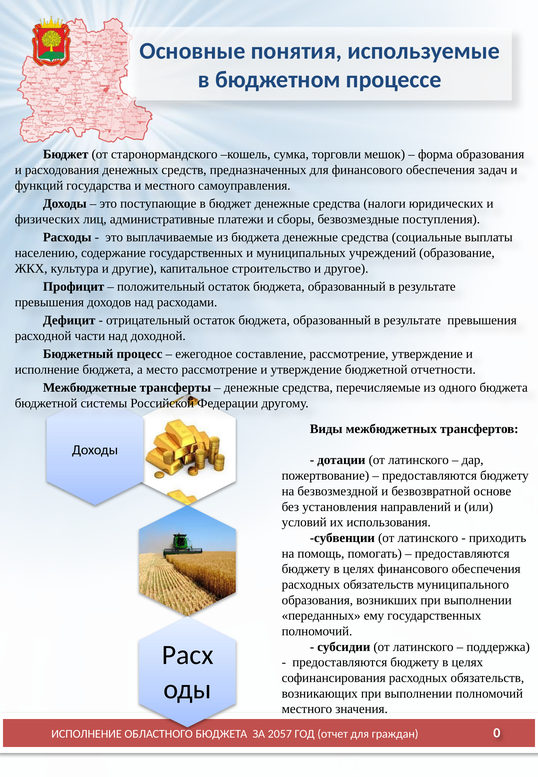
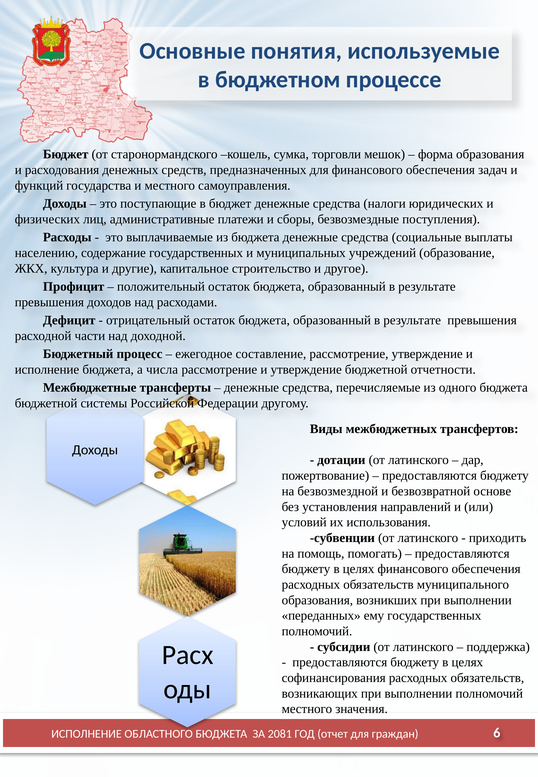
место: место -> числа
2057: 2057 -> 2081
0: 0 -> 6
